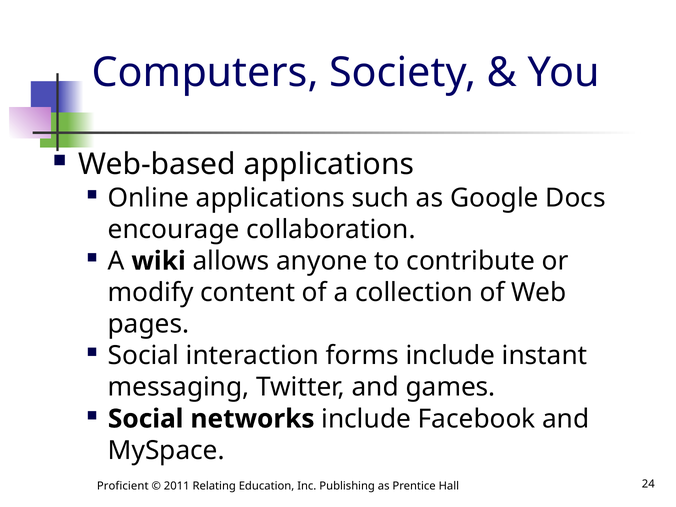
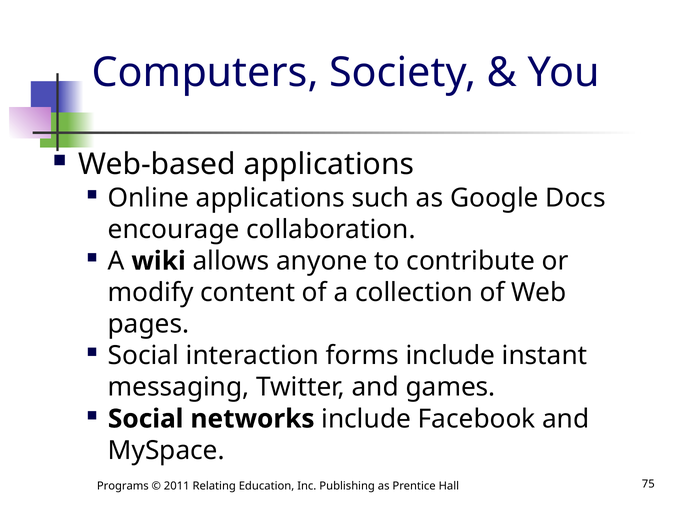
Proficient: Proficient -> Programs
24: 24 -> 75
